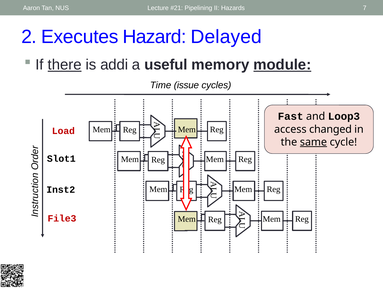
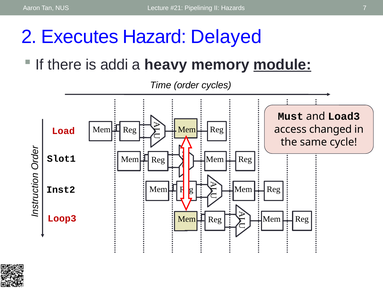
there underline: present -> none
useful: useful -> heavy
issue: issue -> order
Fast: Fast -> Must
Loop3: Loop3 -> Load3
same underline: present -> none
File3: File3 -> Loop3
